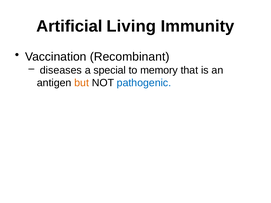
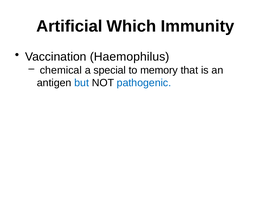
Living: Living -> Which
Recombinant: Recombinant -> Haemophilus
diseases: diseases -> chemical
but colour: orange -> blue
